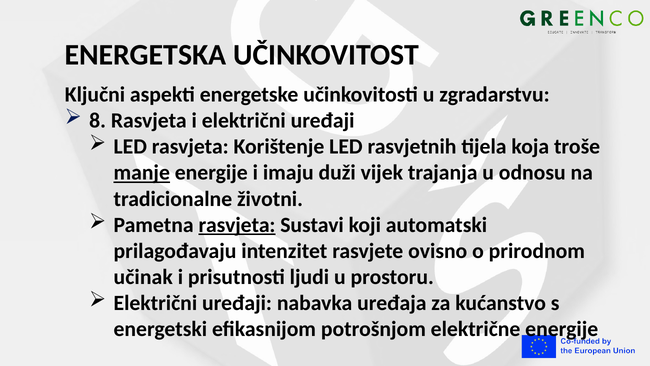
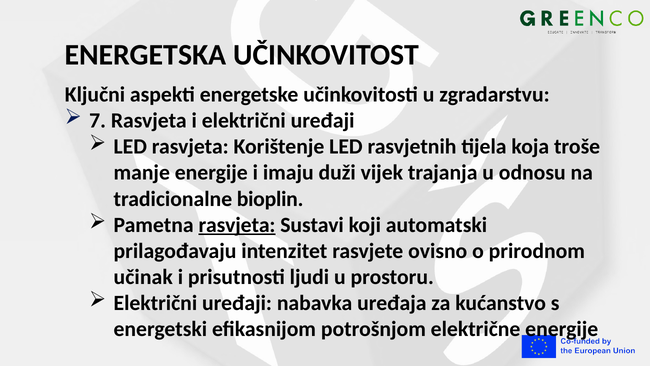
8: 8 -> 7
manje underline: present -> none
životni: životni -> bioplin
